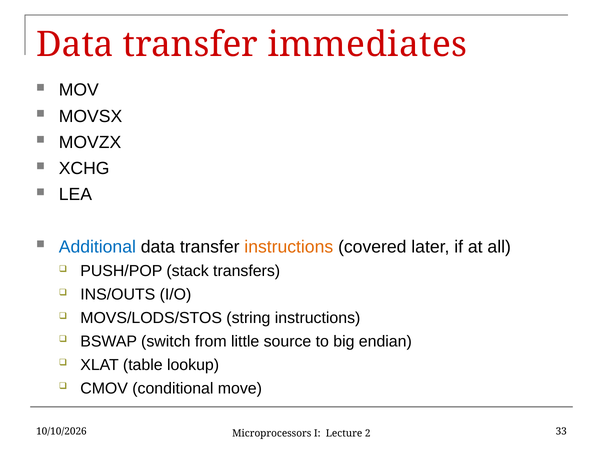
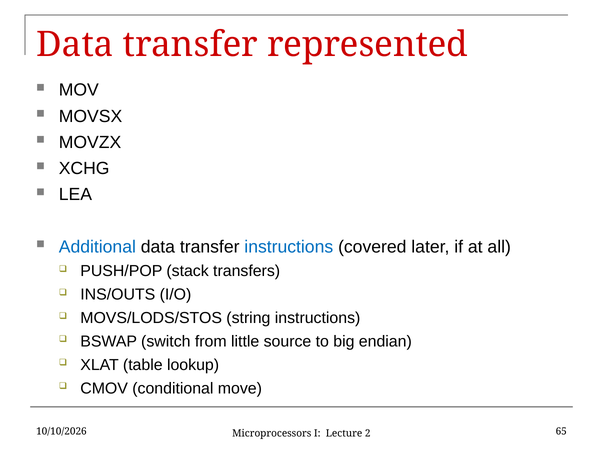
immediates: immediates -> represented
instructions at (289, 247) colour: orange -> blue
33: 33 -> 65
